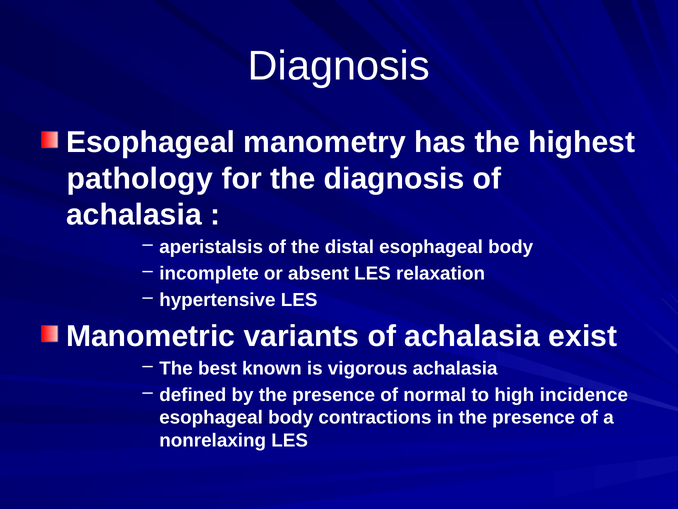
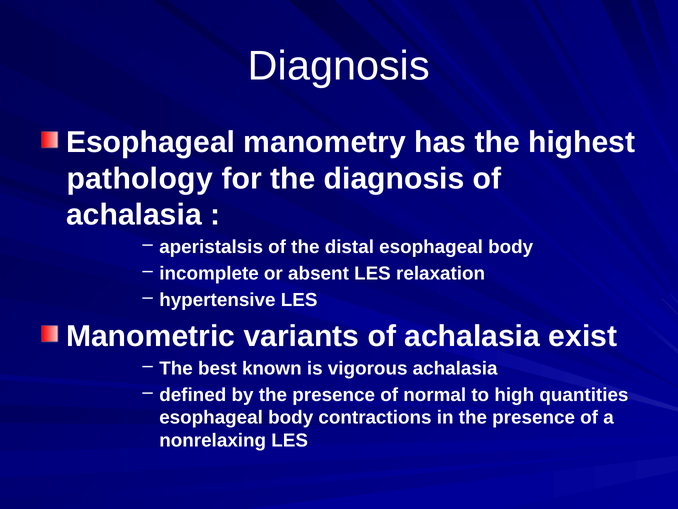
incidence: incidence -> quantities
